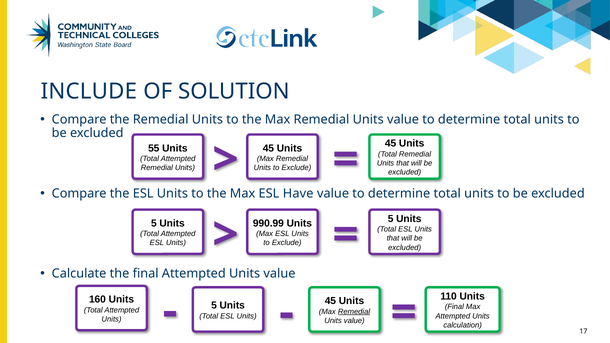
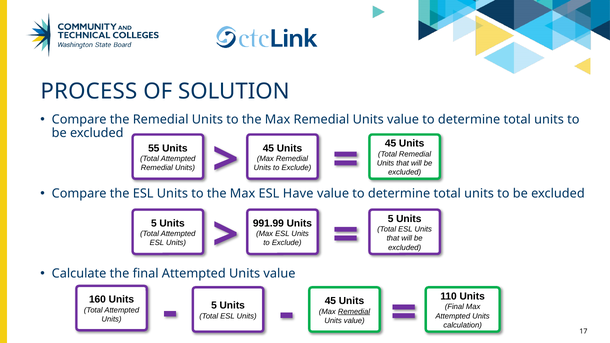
INCLUDE: INCLUDE -> PROCESS
990.99: 990.99 -> 991.99
